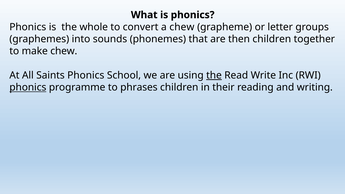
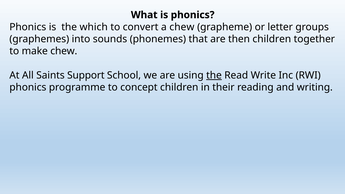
whole: whole -> which
Saints Phonics: Phonics -> Support
phonics at (28, 87) underline: present -> none
phrases: phrases -> concept
